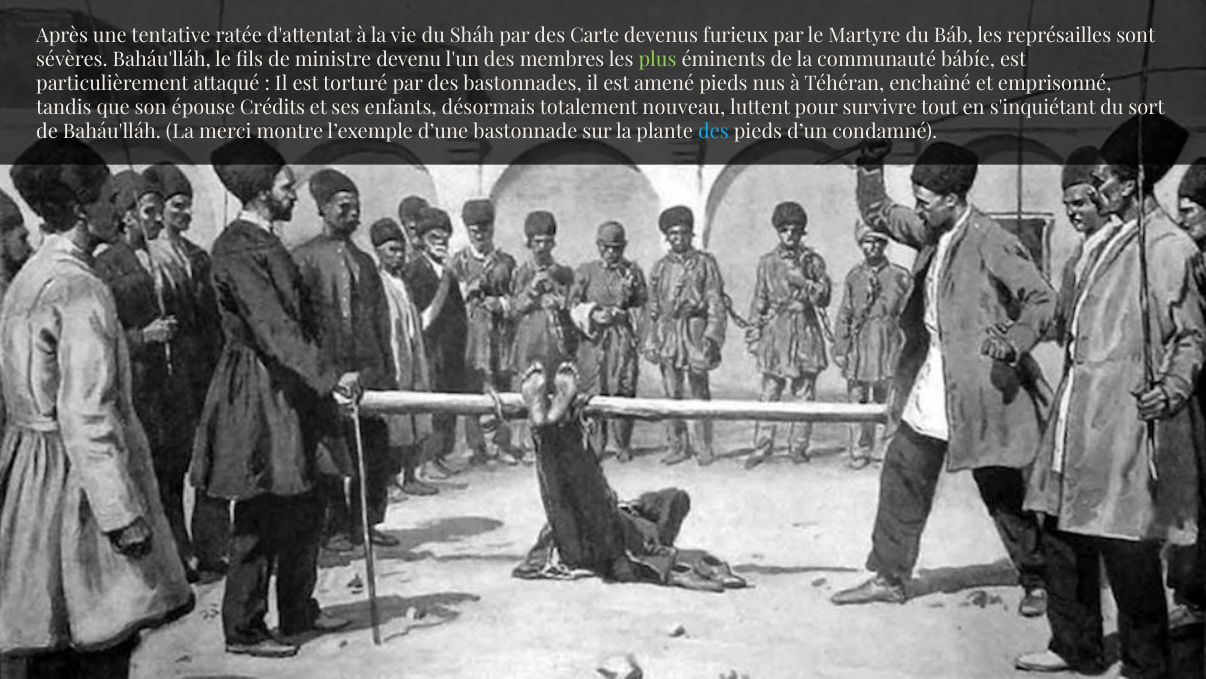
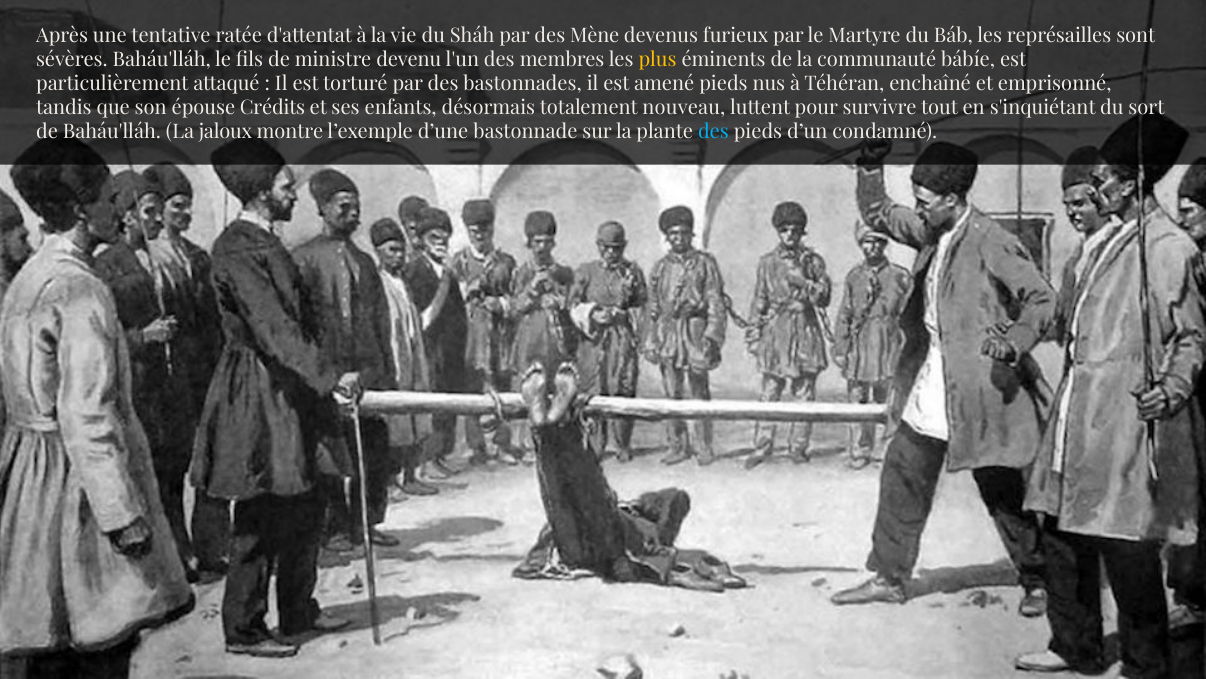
Carte: Carte -> Mène
plus colour: light green -> yellow
merci: merci -> jaloux
